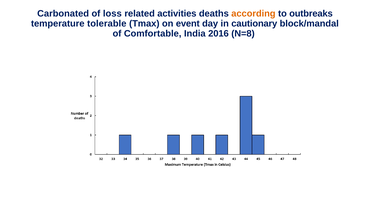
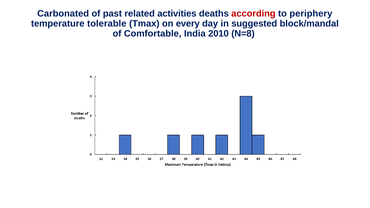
loss: loss -> past
according colour: orange -> red
outbreaks: outbreaks -> periphery
event: event -> every
cautionary: cautionary -> suggested
2016: 2016 -> 2010
